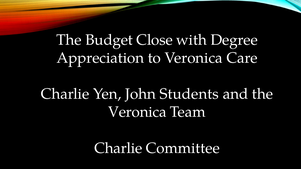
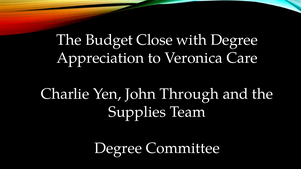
Students: Students -> Through
Veronica at (137, 112): Veronica -> Supplies
Charlie at (118, 148): Charlie -> Degree
